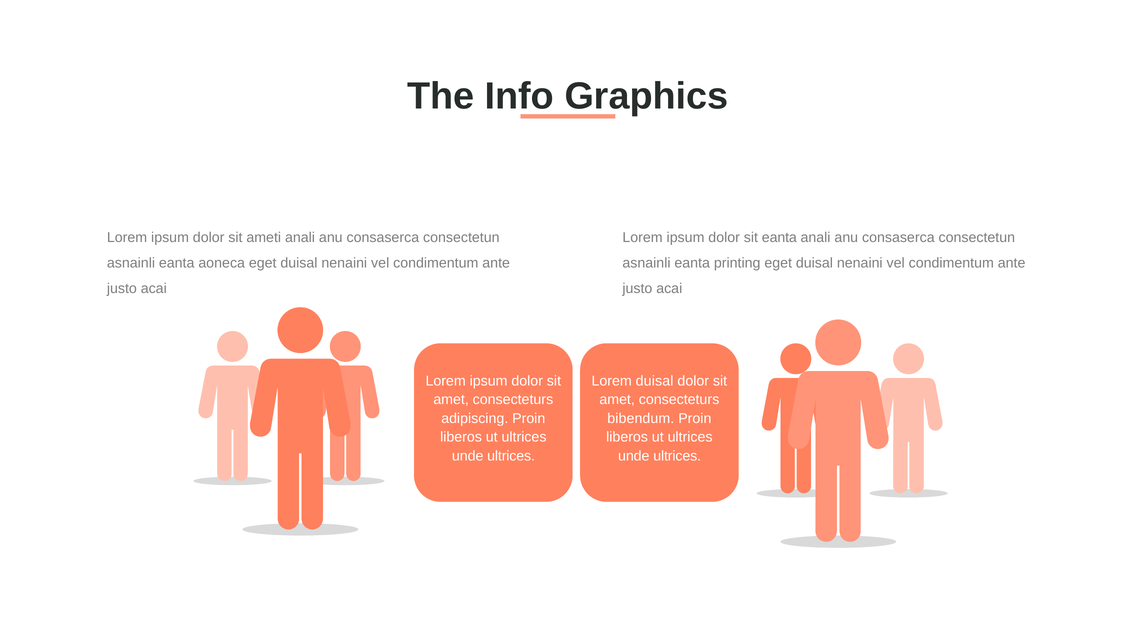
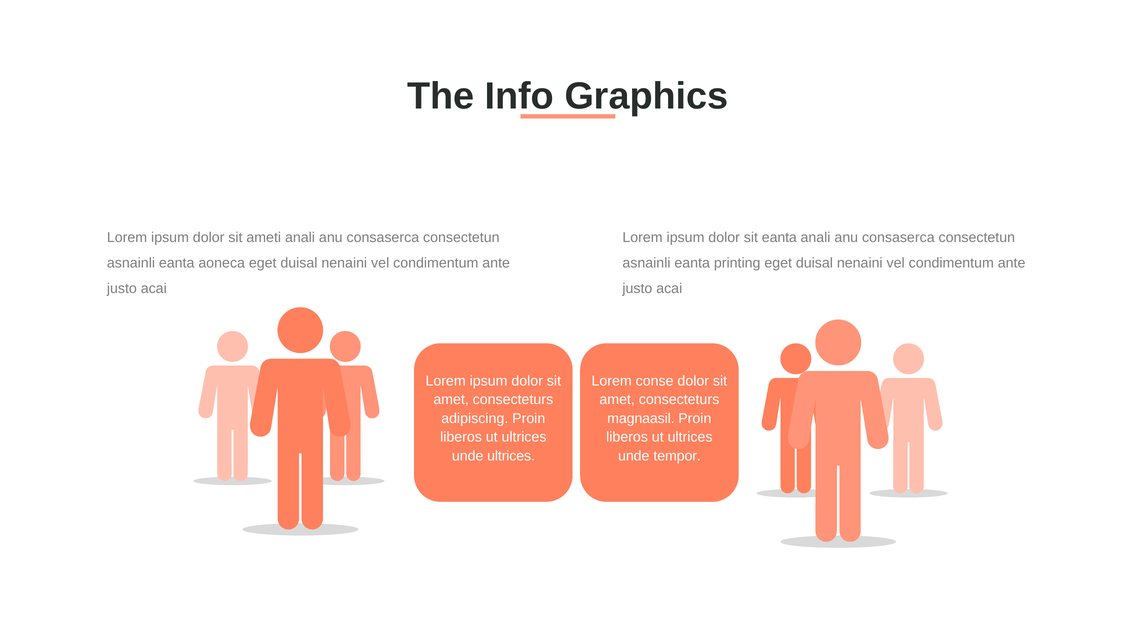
Lorem duisal: duisal -> conse
bibendum: bibendum -> magnaasil
ultrices at (677, 456): ultrices -> tempor
